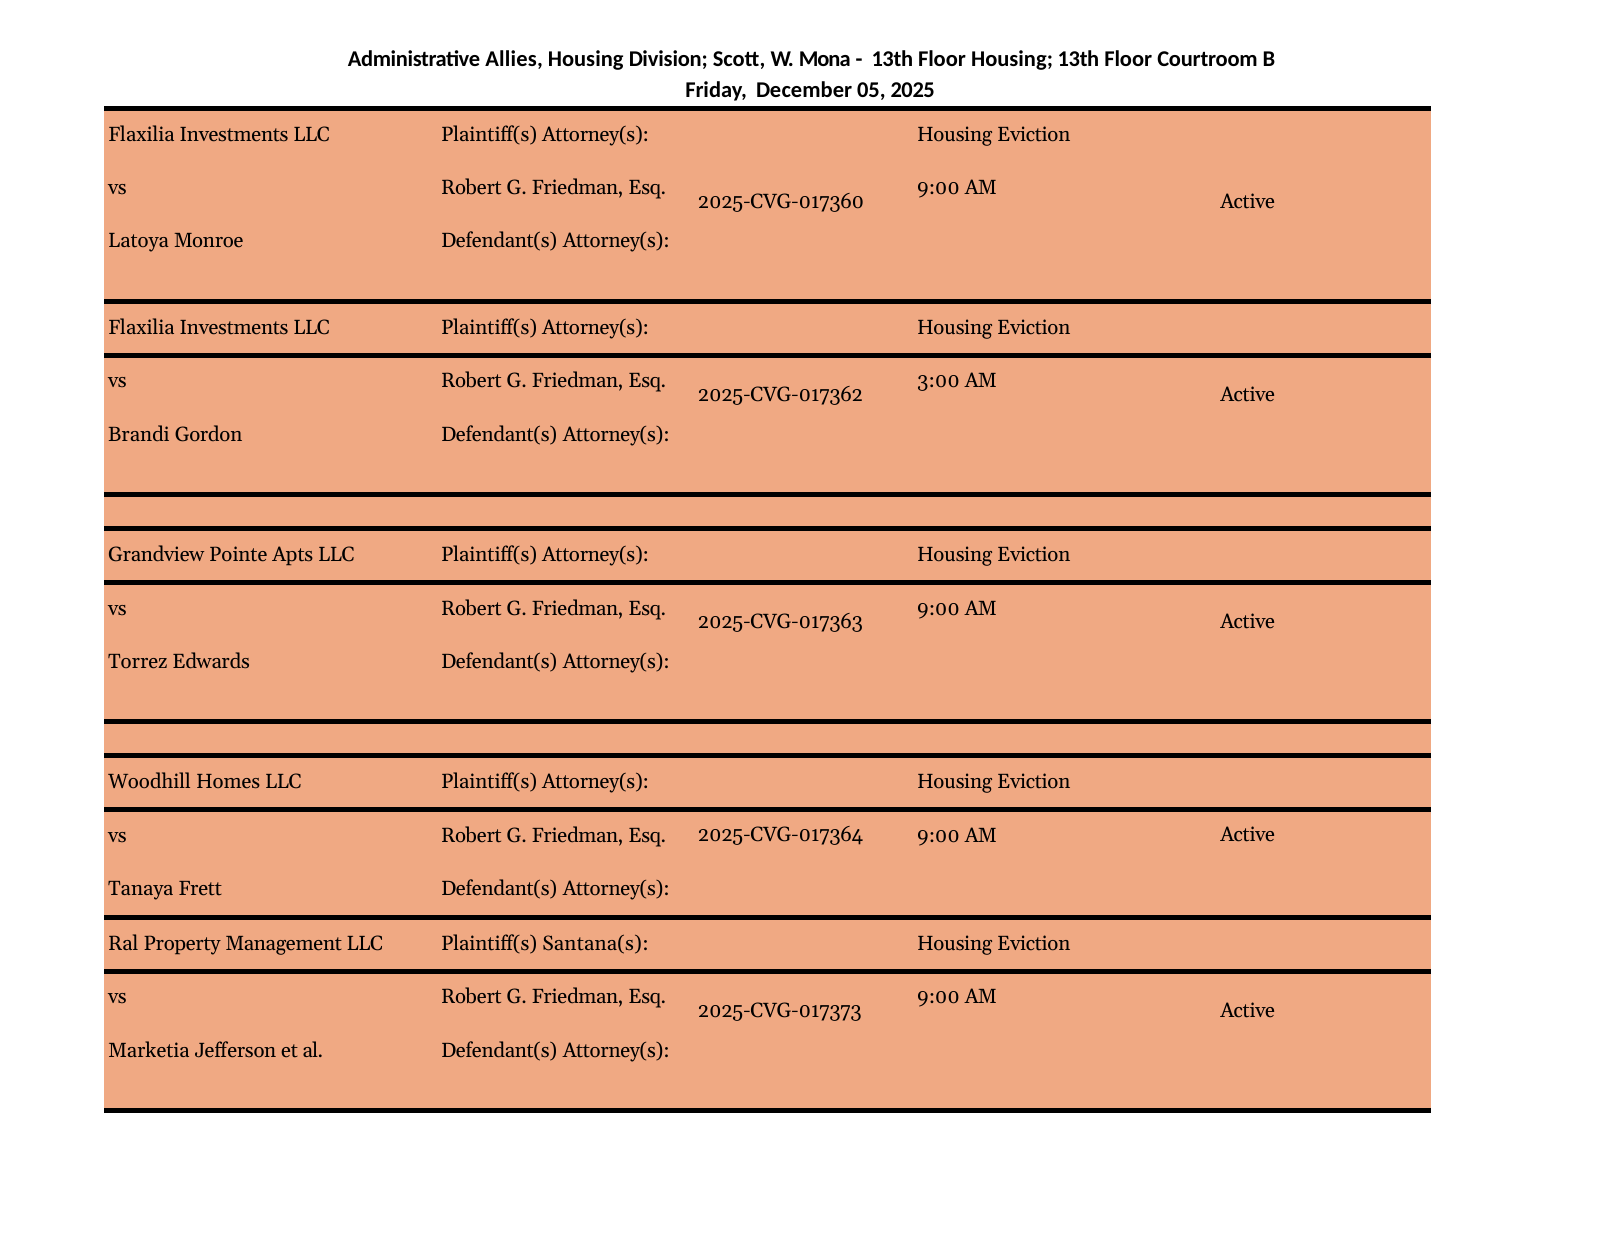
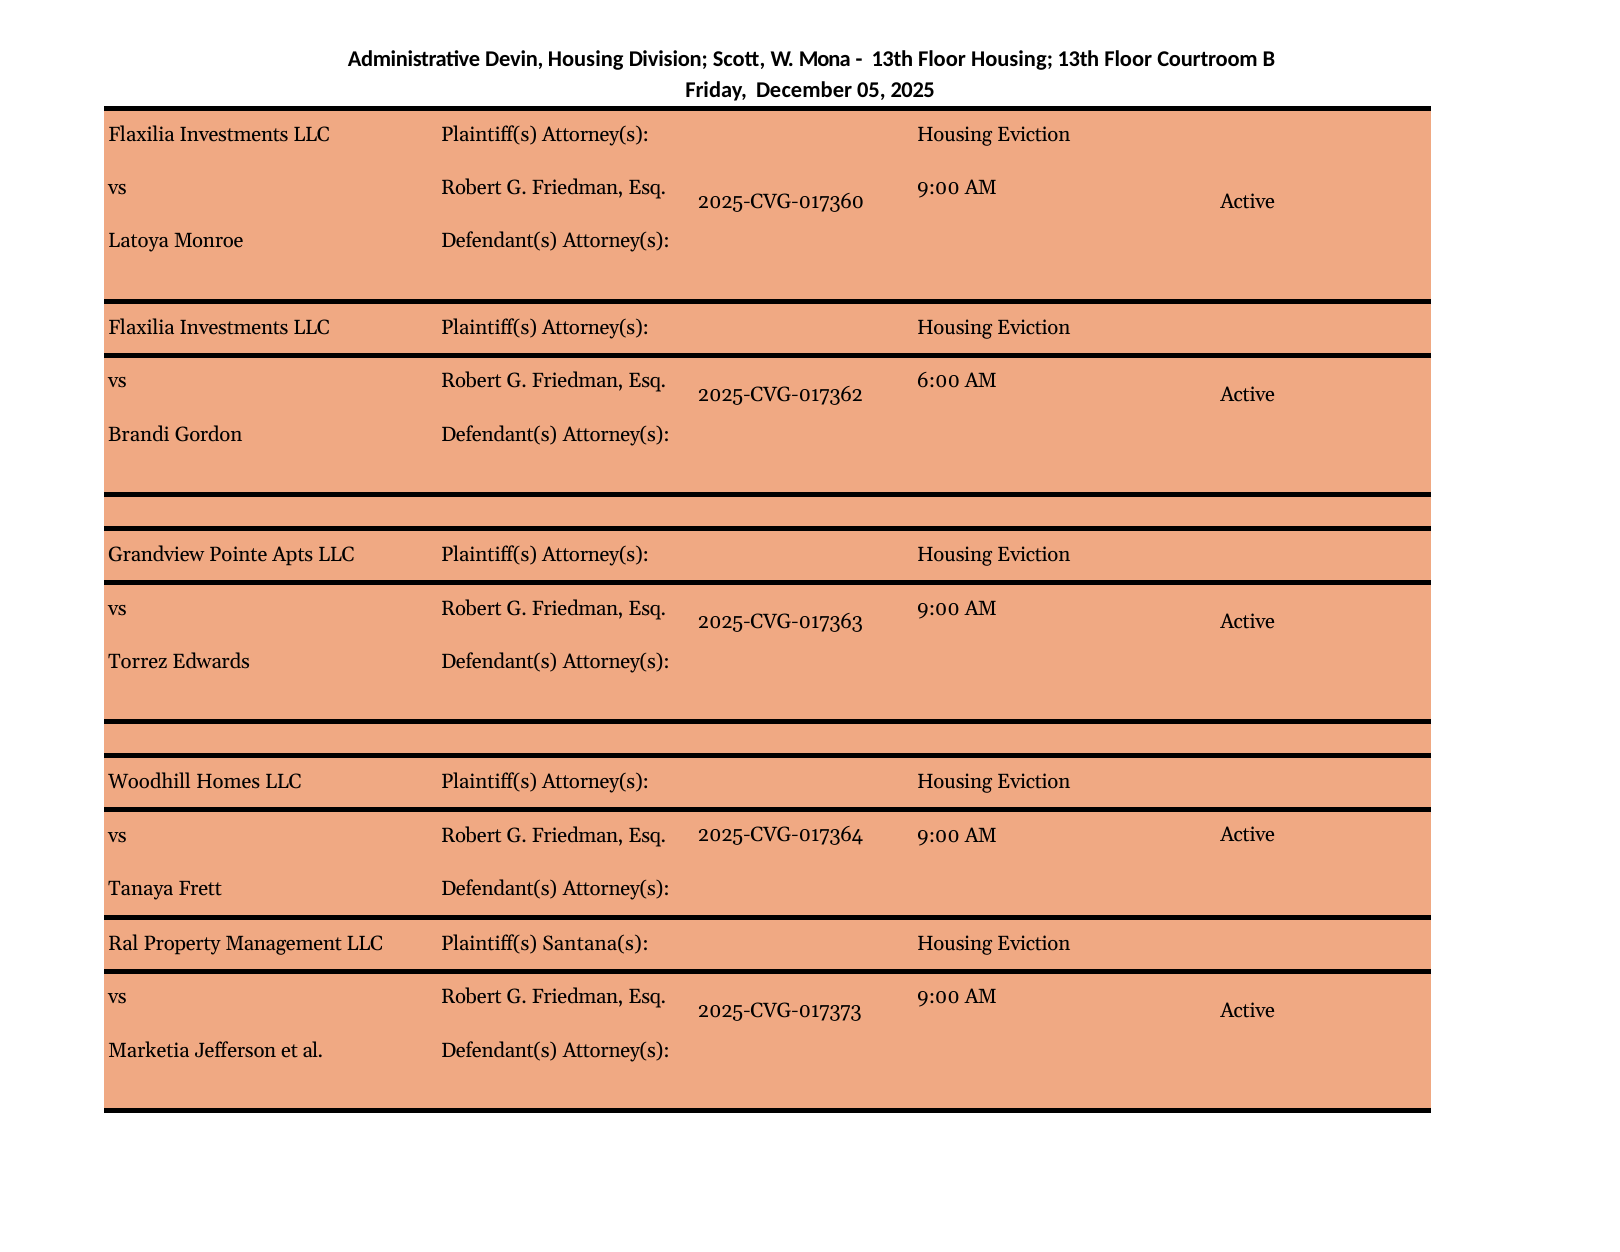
Allies: Allies -> Devin
3:00: 3:00 -> 6:00
